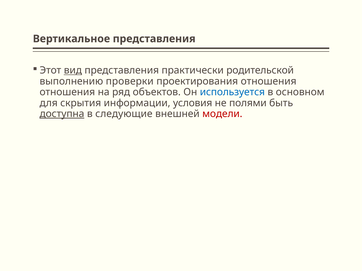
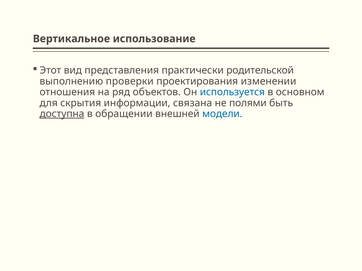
Вертикальное представления: представления -> использование
вид underline: present -> none
проектирования отношения: отношения -> изменении
условия: условия -> связана
следующие: следующие -> обращении
модели colour: red -> blue
